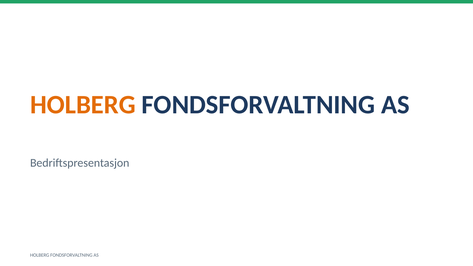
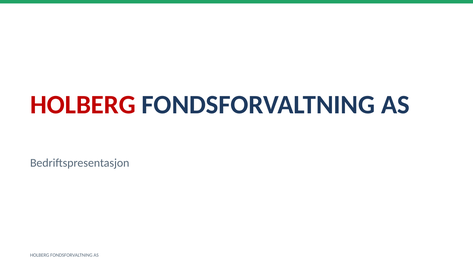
HOLBERG at (83, 105) colour: orange -> red
